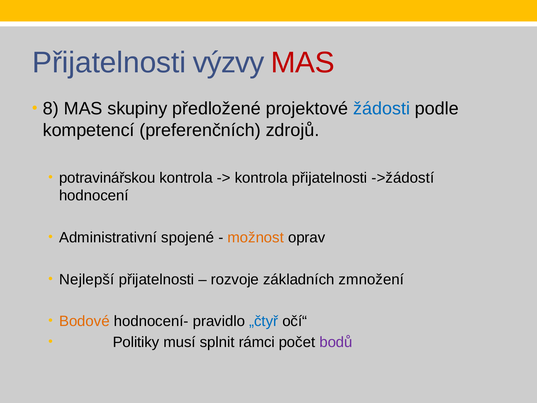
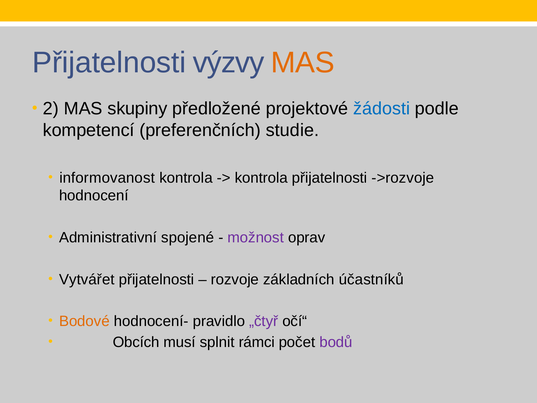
MAS at (303, 63) colour: red -> orange
8: 8 -> 2
zdrojů: zdrojů -> studie
potravinářskou: potravinářskou -> informovanost
->žádostí: ->žádostí -> ->rozvoje
možnost colour: orange -> purple
Nejlepší: Nejlepší -> Vytvářet
zmnožení: zmnožení -> účastníků
„čtyř colour: blue -> purple
Politiky: Politiky -> Obcích
